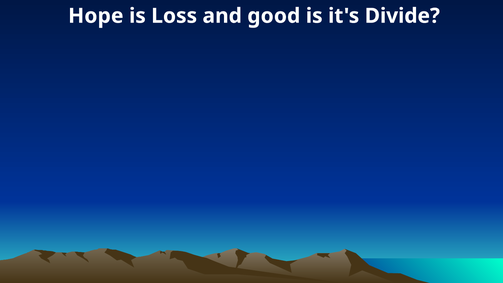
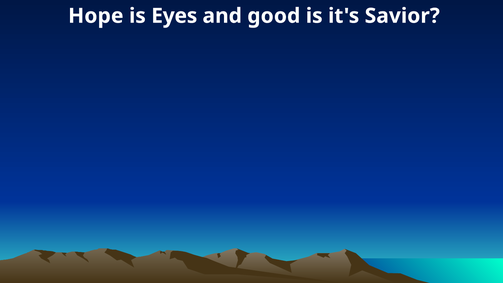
Loss: Loss -> Eyes
Divide: Divide -> Savior
